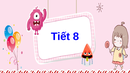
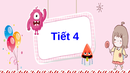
8: 8 -> 4
